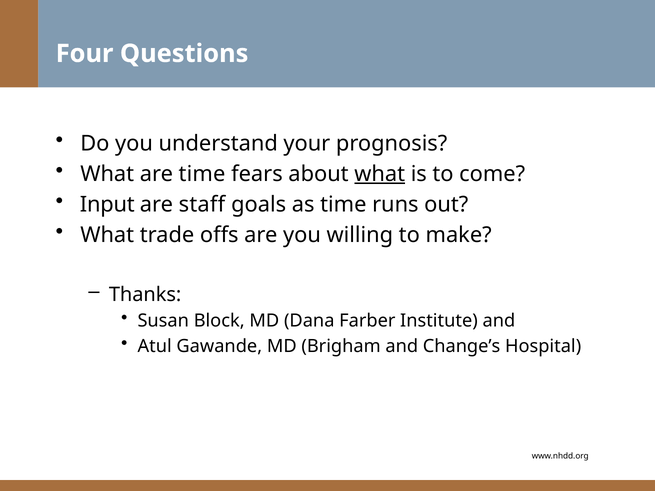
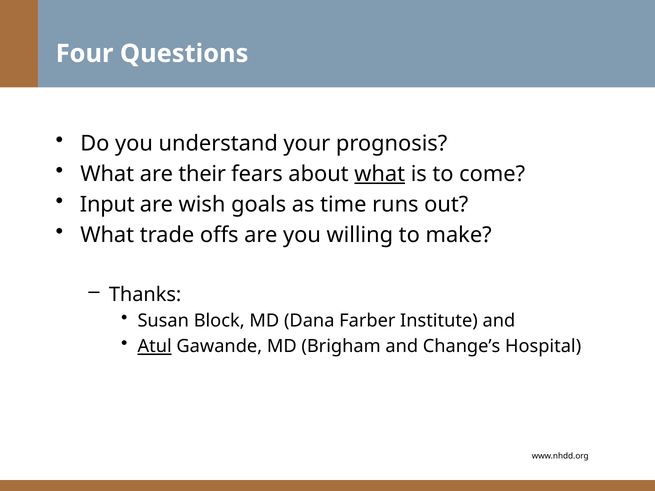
are time: time -> their
staff: staff -> wish
Atul underline: none -> present
